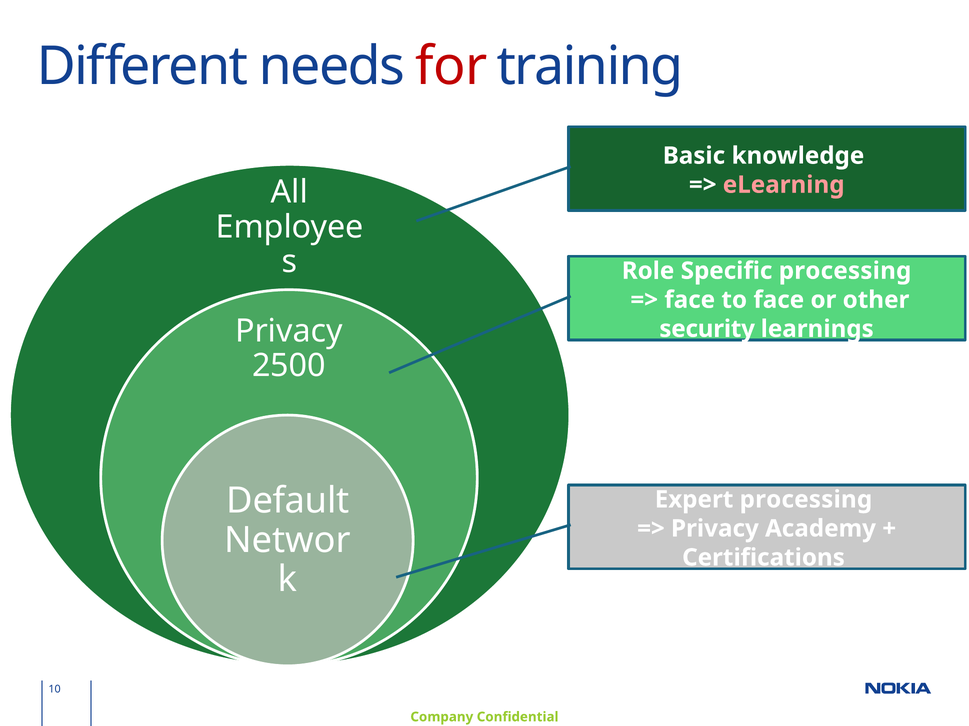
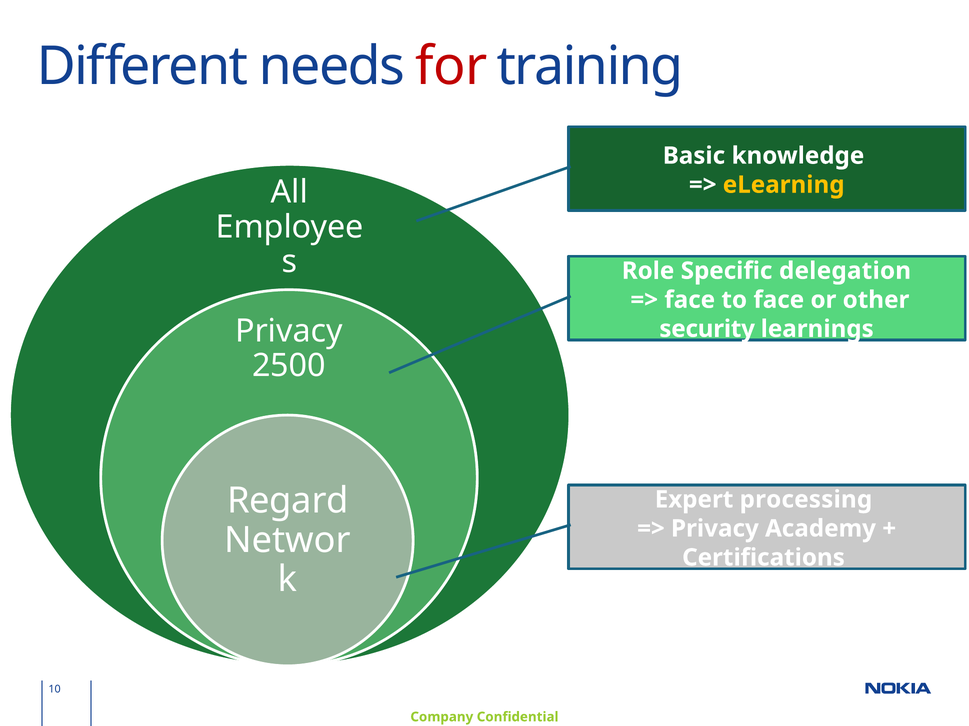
eLearning colour: pink -> yellow
Specific processing: processing -> delegation
Default: Default -> Regard
